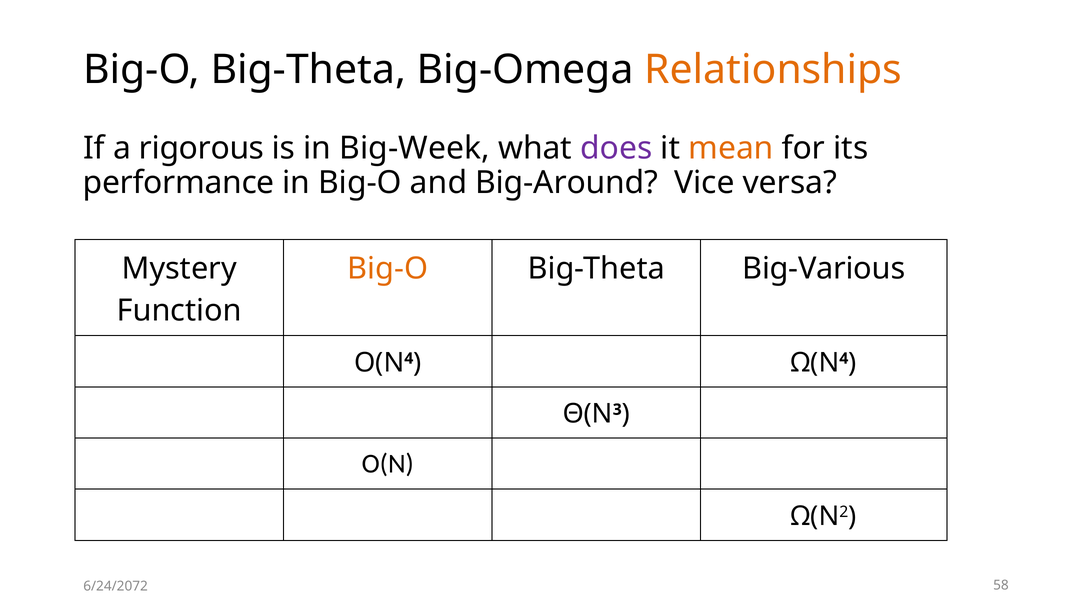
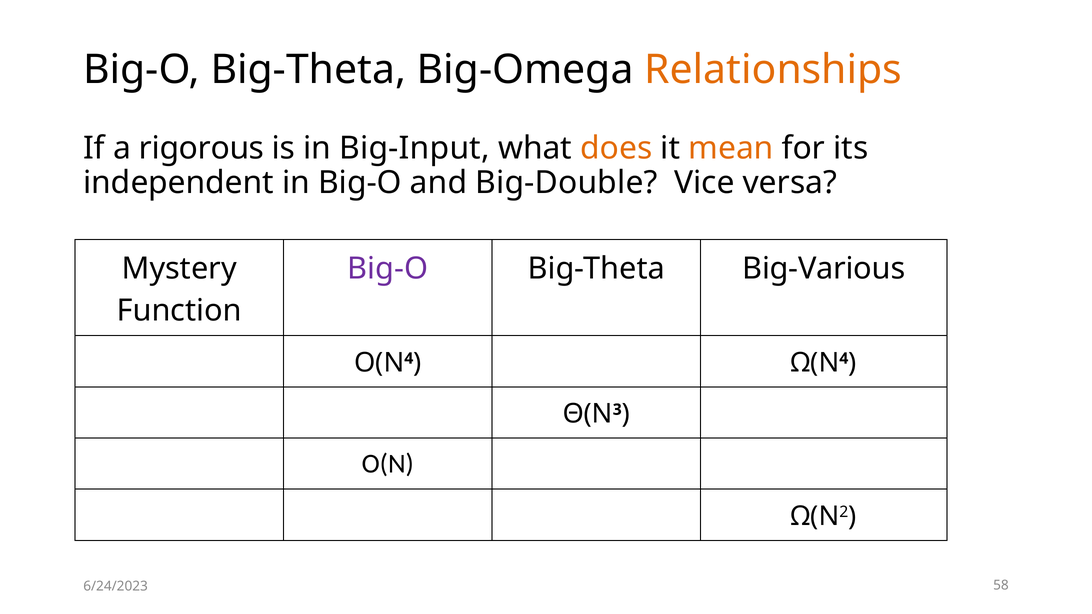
Big-Week: Big-Week -> Big-Input
does colour: purple -> orange
performance: performance -> independent
Big-Around: Big-Around -> Big-Double
Big-O at (388, 269) colour: orange -> purple
6/24/2072: 6/24/2072 -> 6/24/2023
